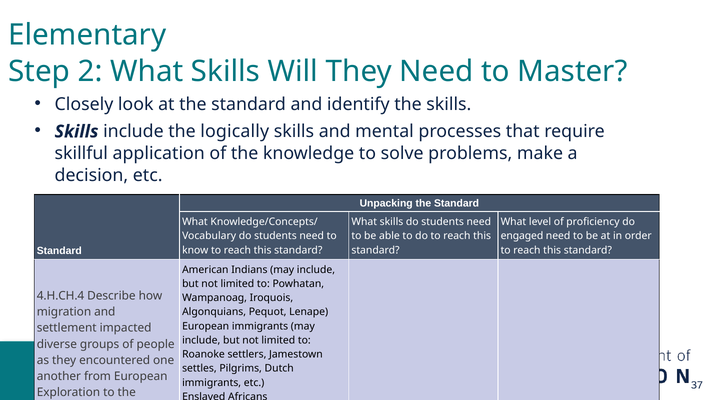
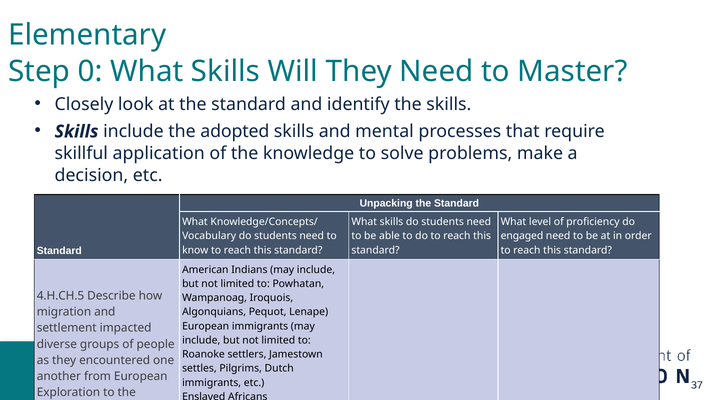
2: 2 -> 0
logically: logically -> adopted
4.H.CH.4: 4.H.CH.4 -> 4.H.CH.5
